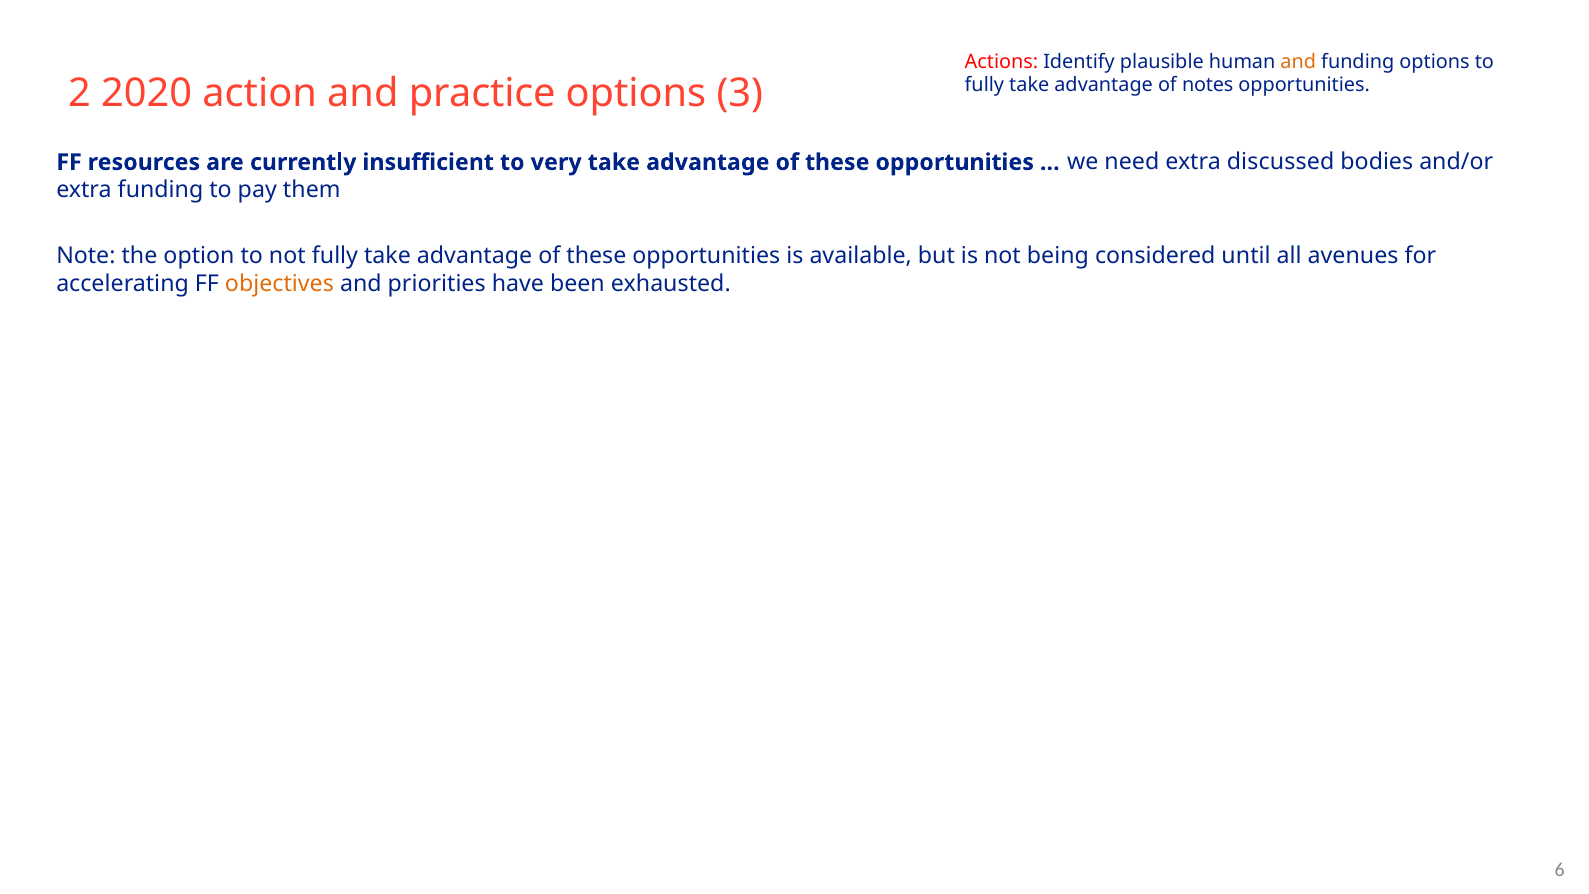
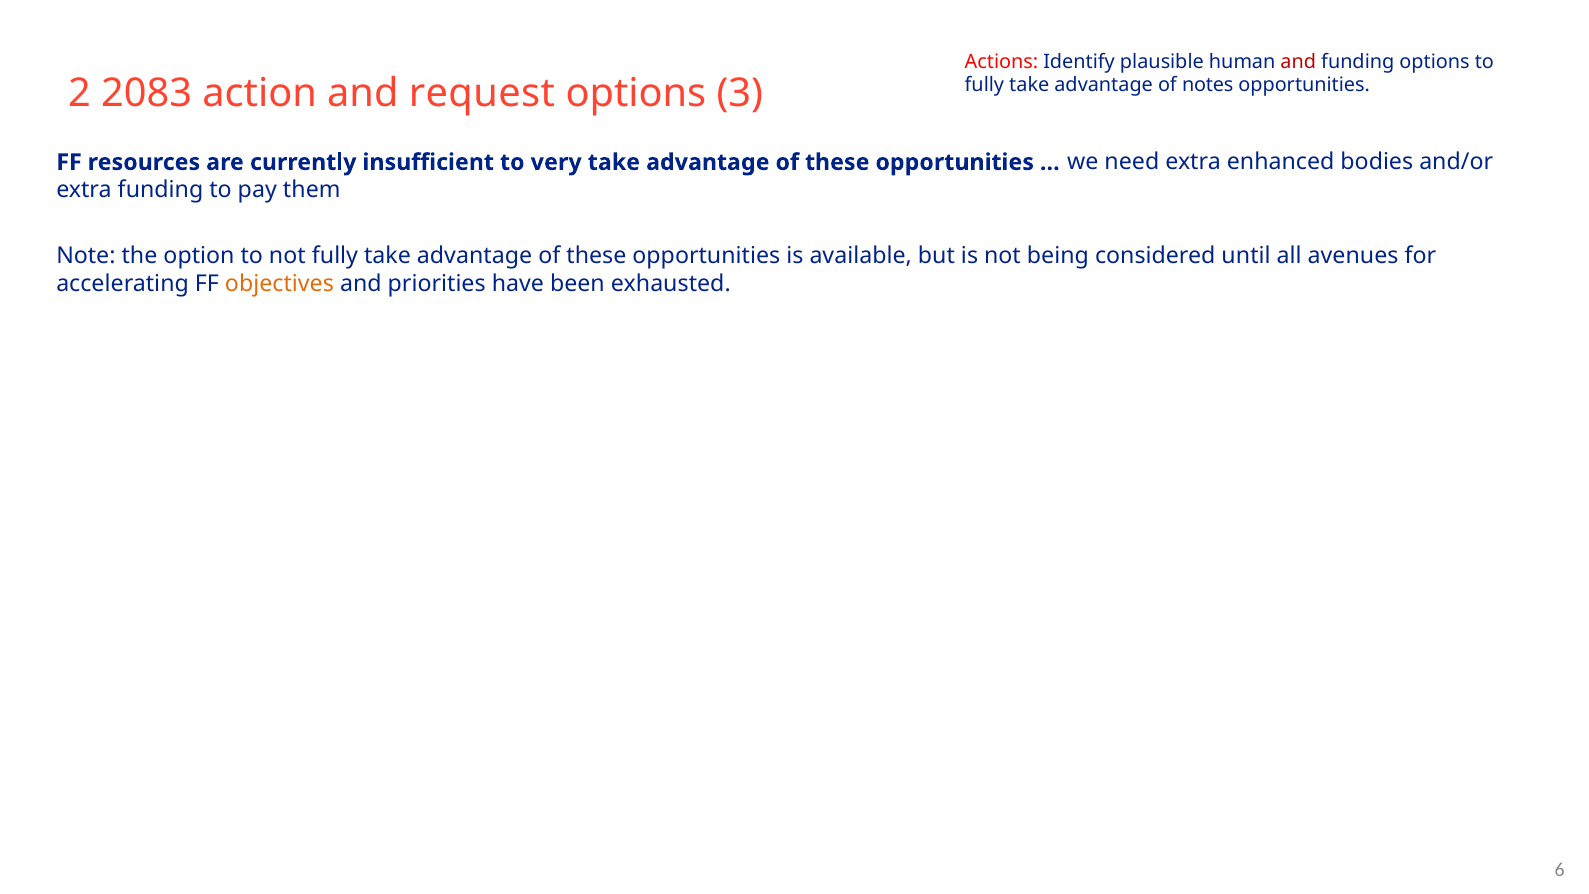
and at (1298, 61) colour: orange -> red
2020: 2020 -> 2083
practice: practice -> request
discussed: discussed -> enhanced
